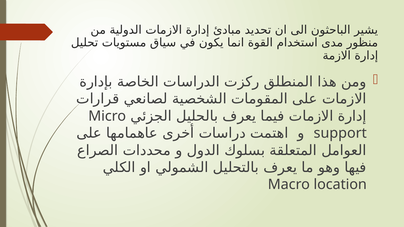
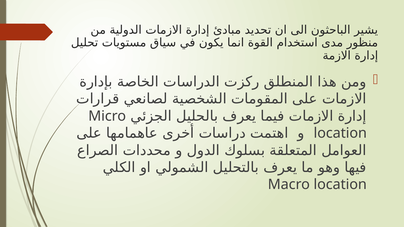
support at (340, 133): support -> location
